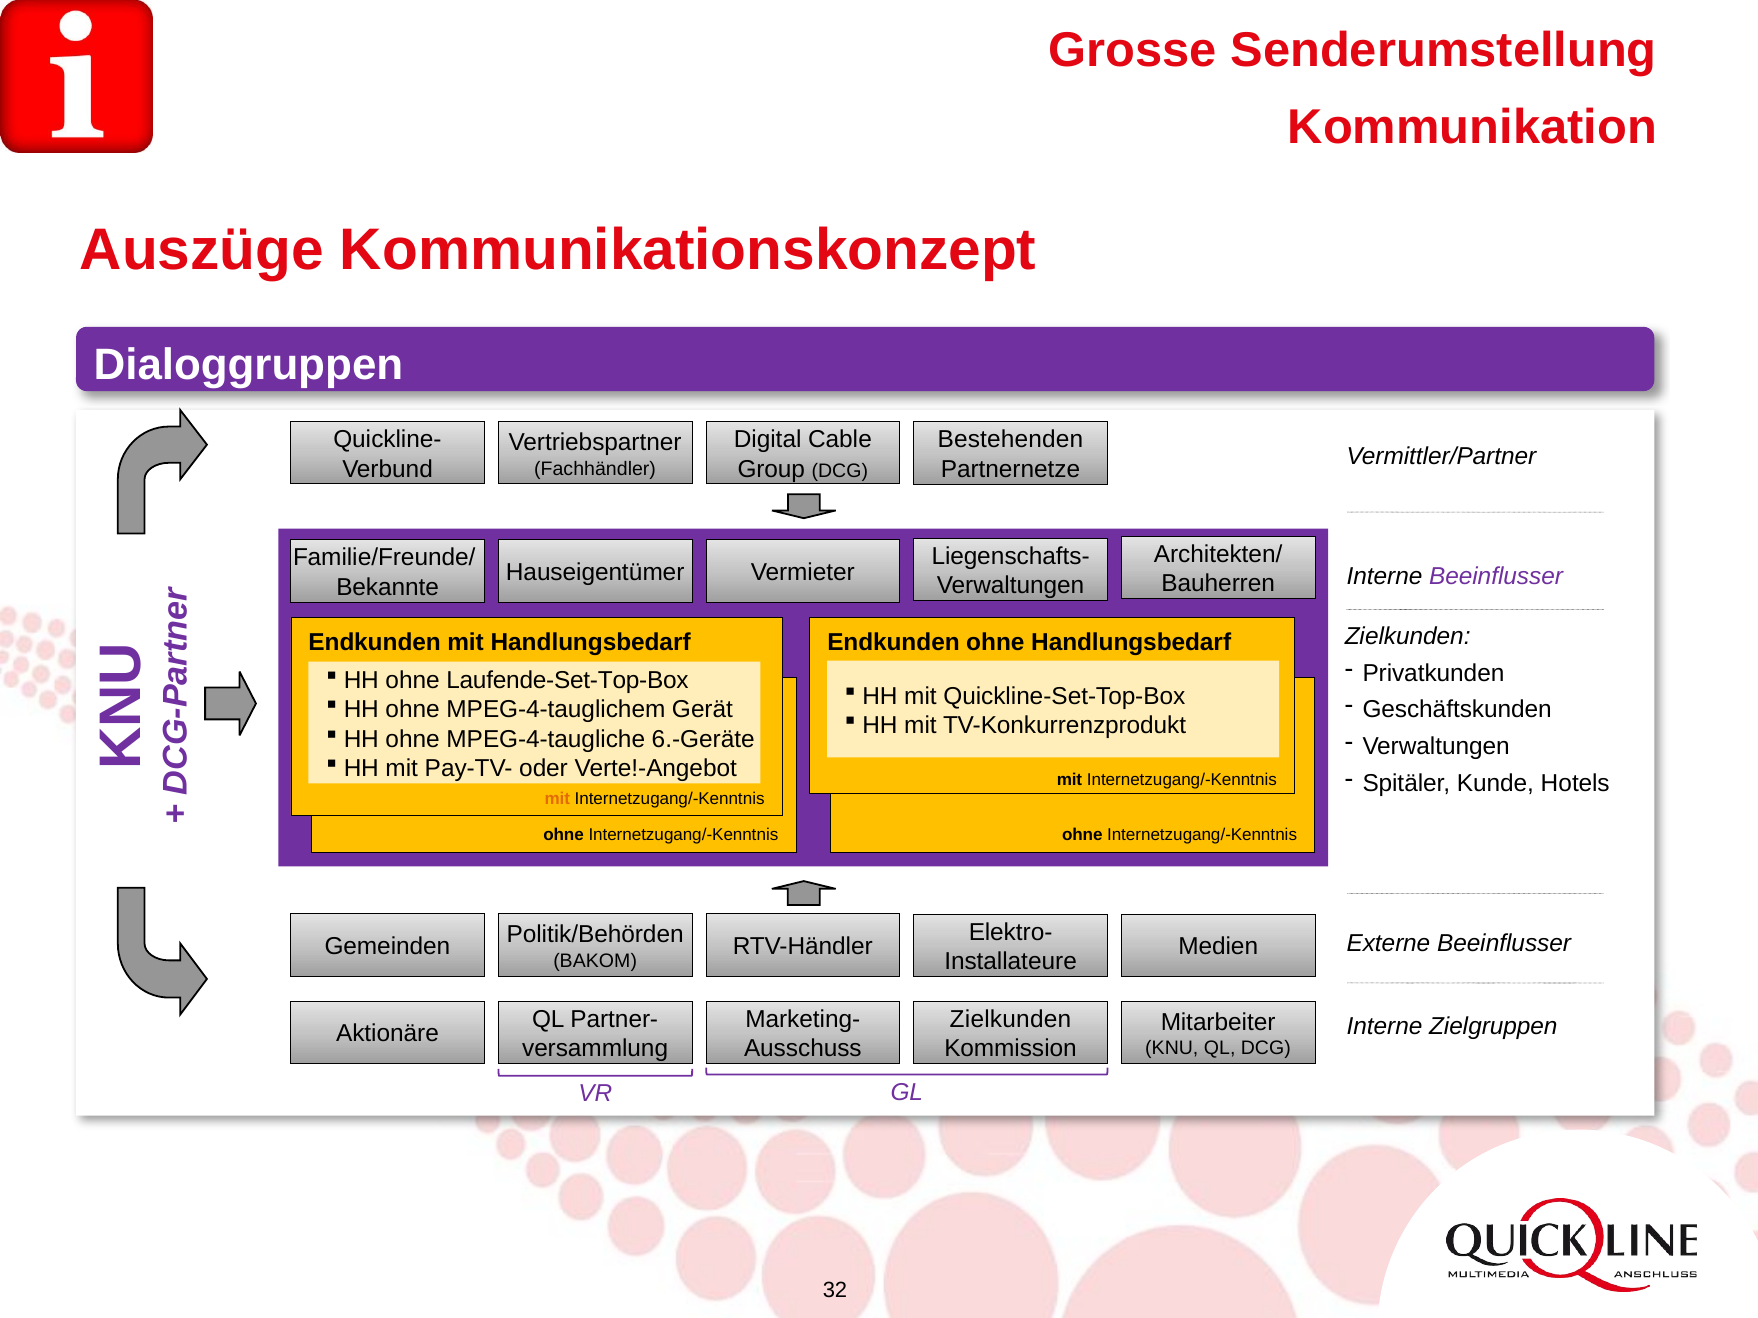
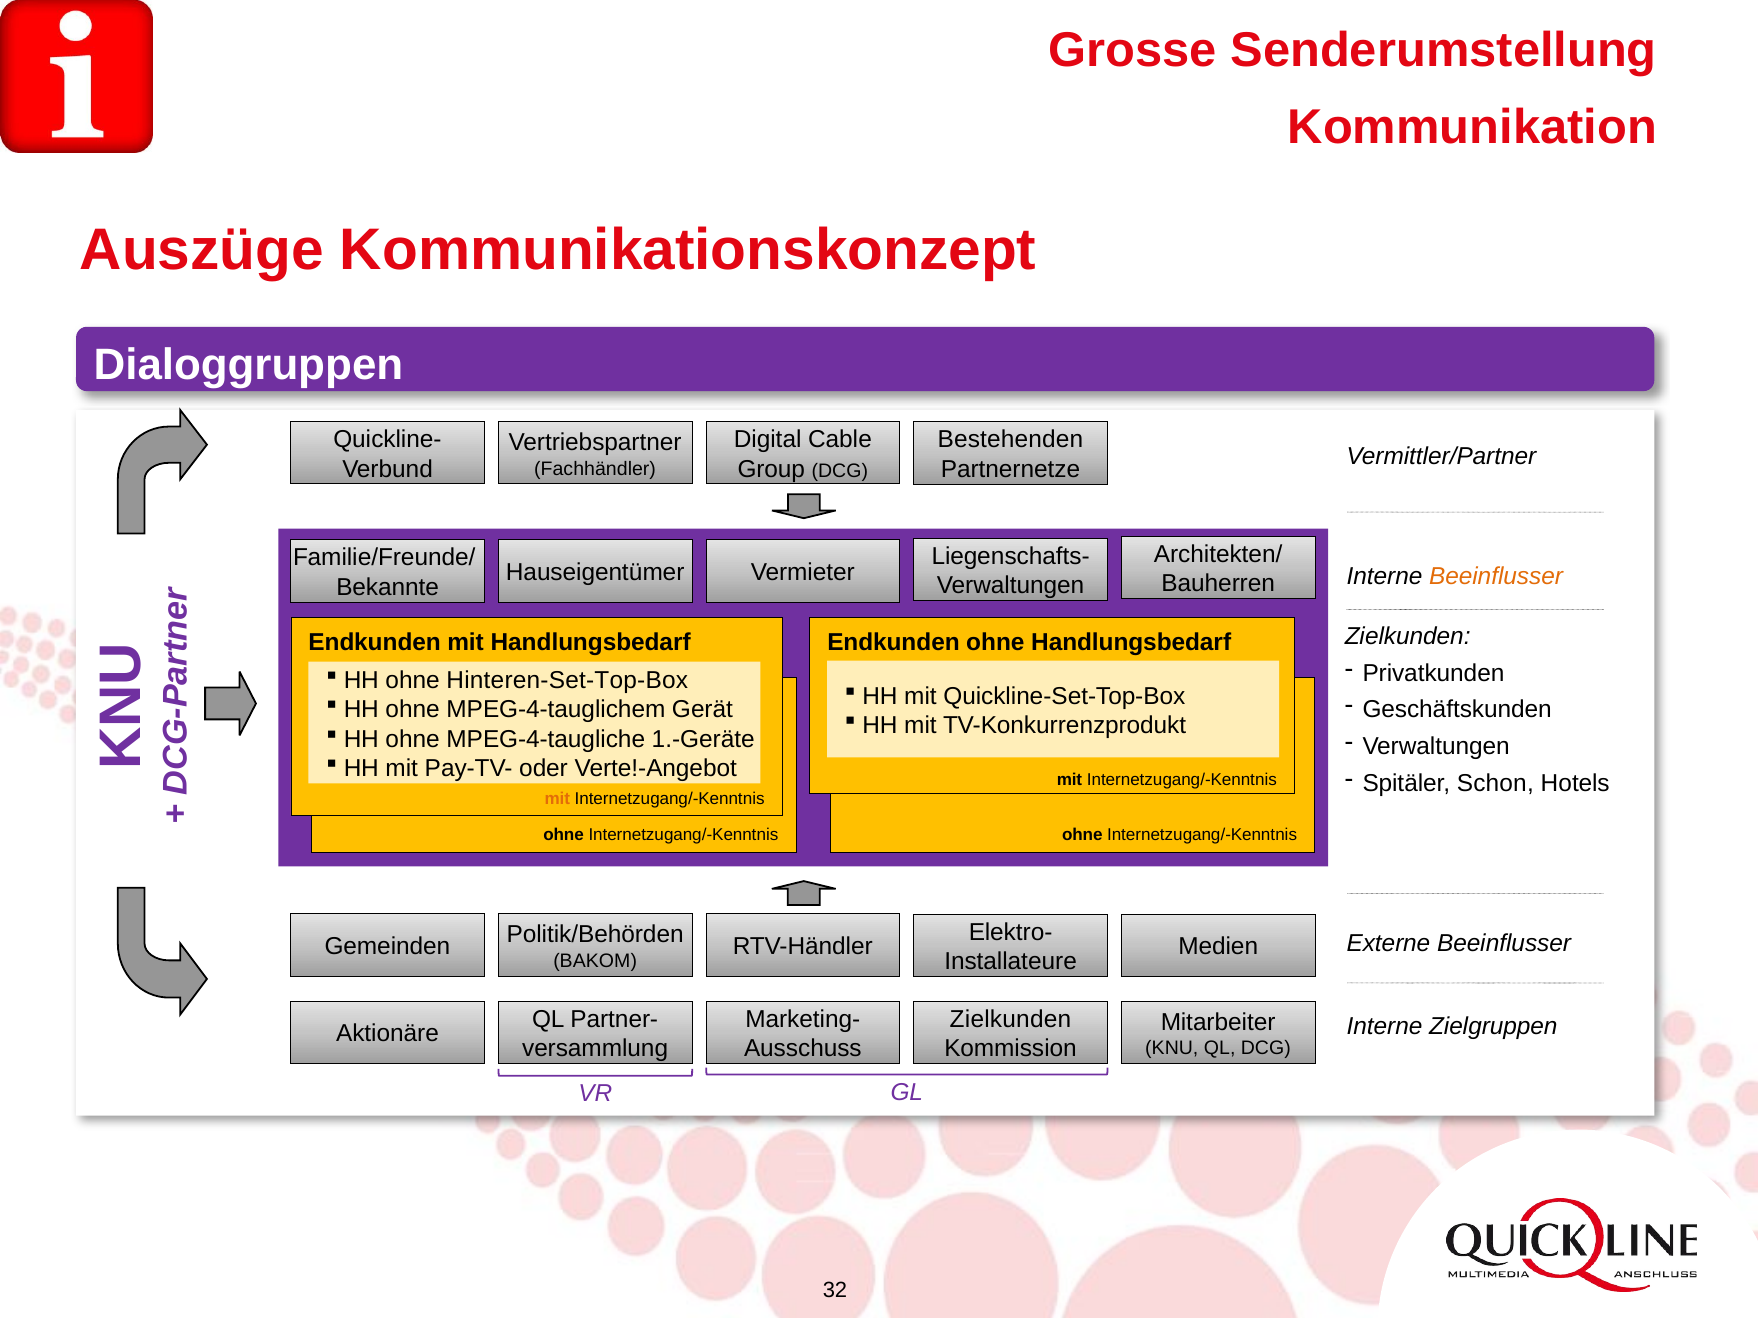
Beeinflusser at (1496, 577) colour: purple -> orange
Laufende-Set-Top-Box: Laufende-Set-Top-Box -> Hinteren-Set-Top-Box
6.-Geräte: 6.-Geräte -> 1.-Geräte
Kunde: Kunde -> Schon
